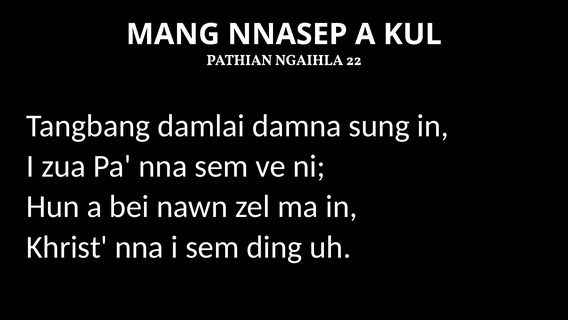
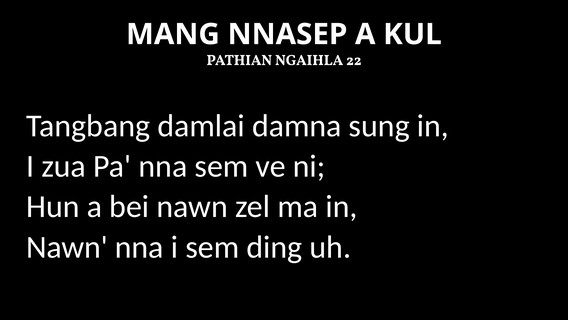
Khrist at (67, 247): Khrist -> Nawn
